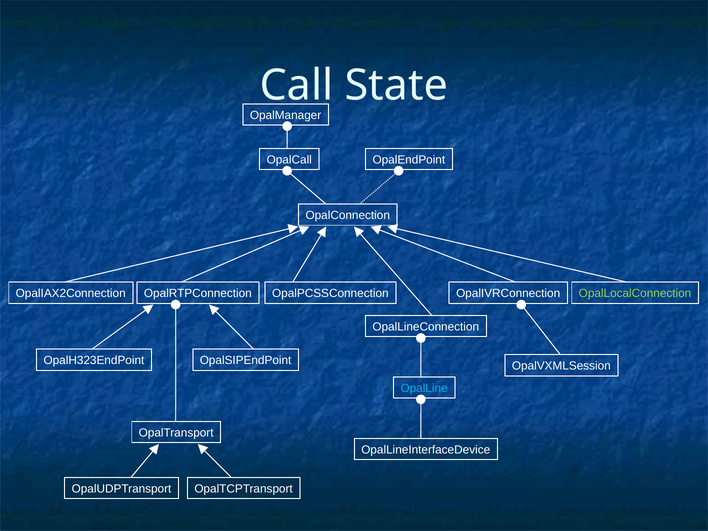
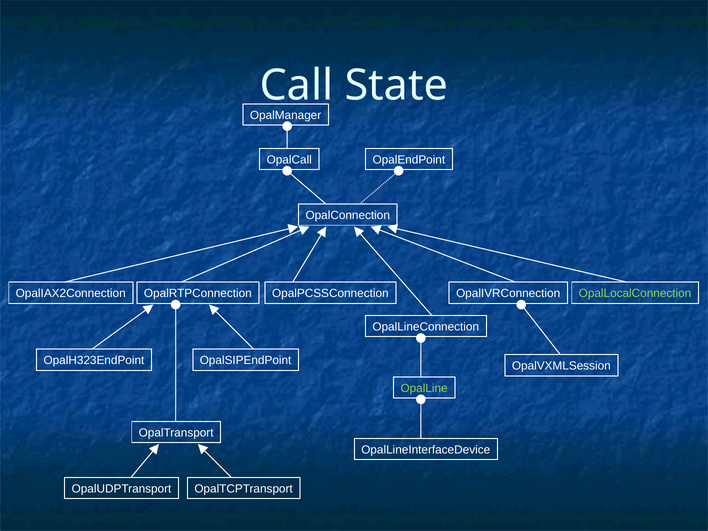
OpalLine colour: light blue -> light green
